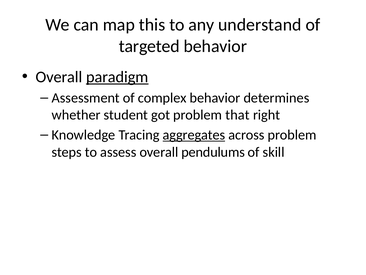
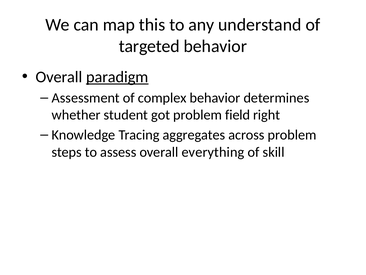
that: that -> field
aggregates underline: present -> none
pendulums: pendulums -> everything
